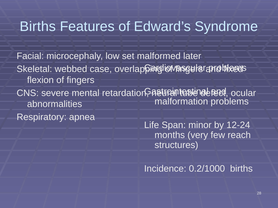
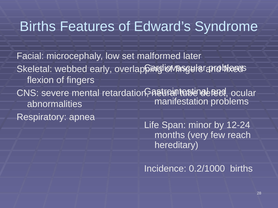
case: case -> early
malformation: malformation -> manifestation
structures: structures -> hereditary
